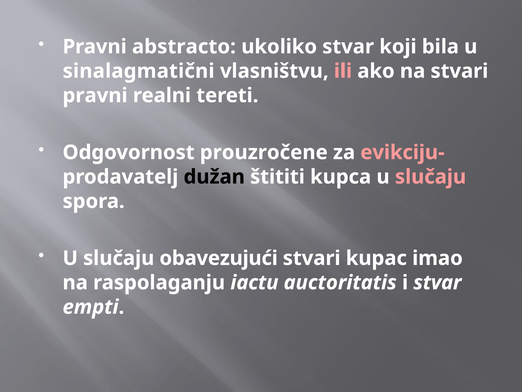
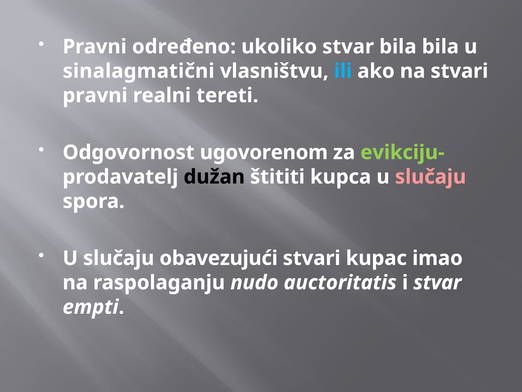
abstracto: abstracto -> određeno
stvar koji: koji -> bila
ili colour: pink -> light blue
prouzročene: prouzročene -> ugovorenom
evikciju- colour: pink -> light green
iactu: iactu -> nudo
